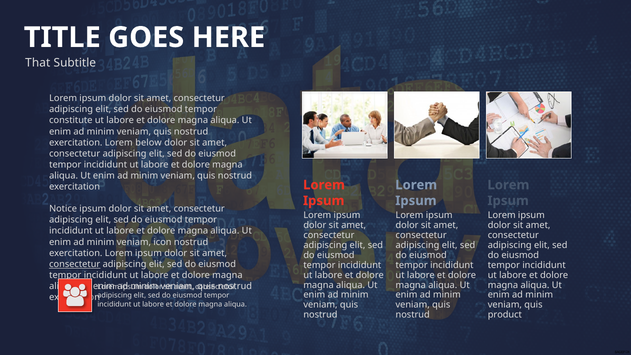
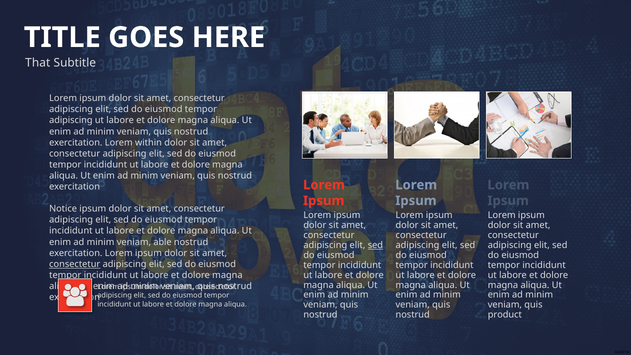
constitute at (71, 120): constitute -> adipiscing
below: below -> within
icon: icon -> able
sed at (375, 245) underline: none -> present
